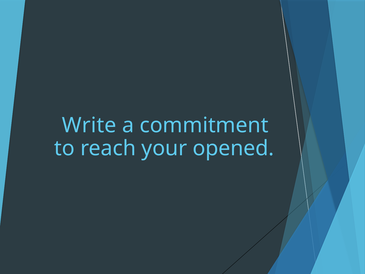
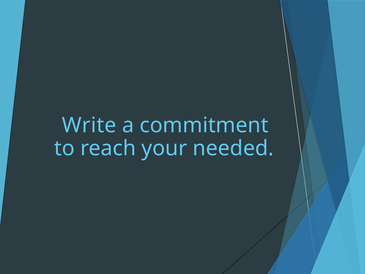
opened: opened -> needed
